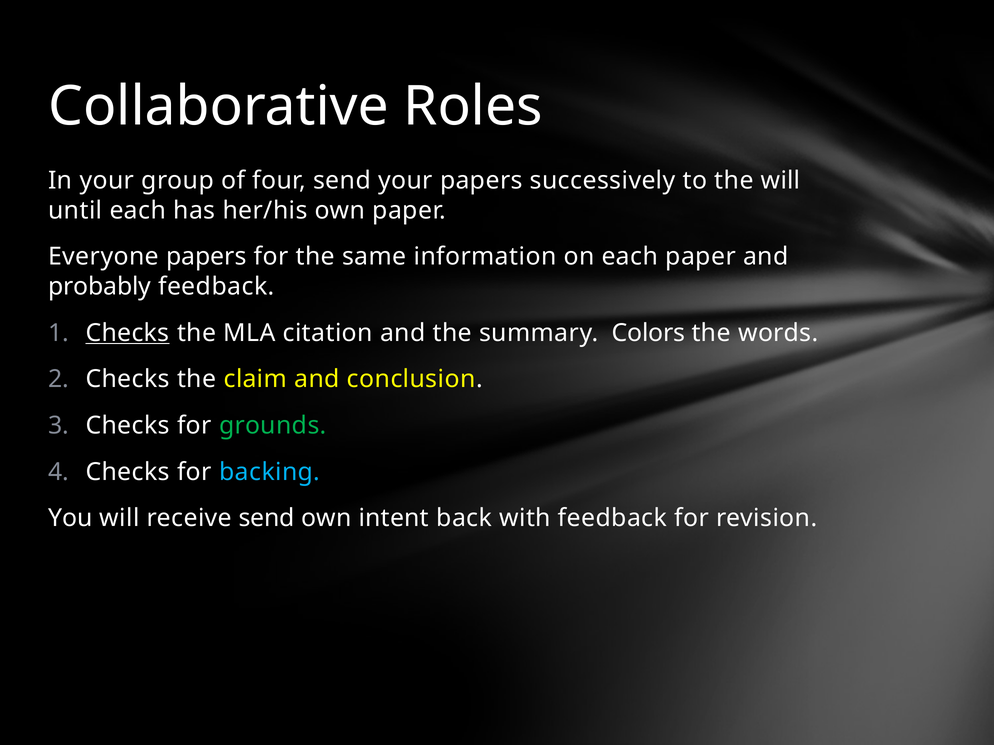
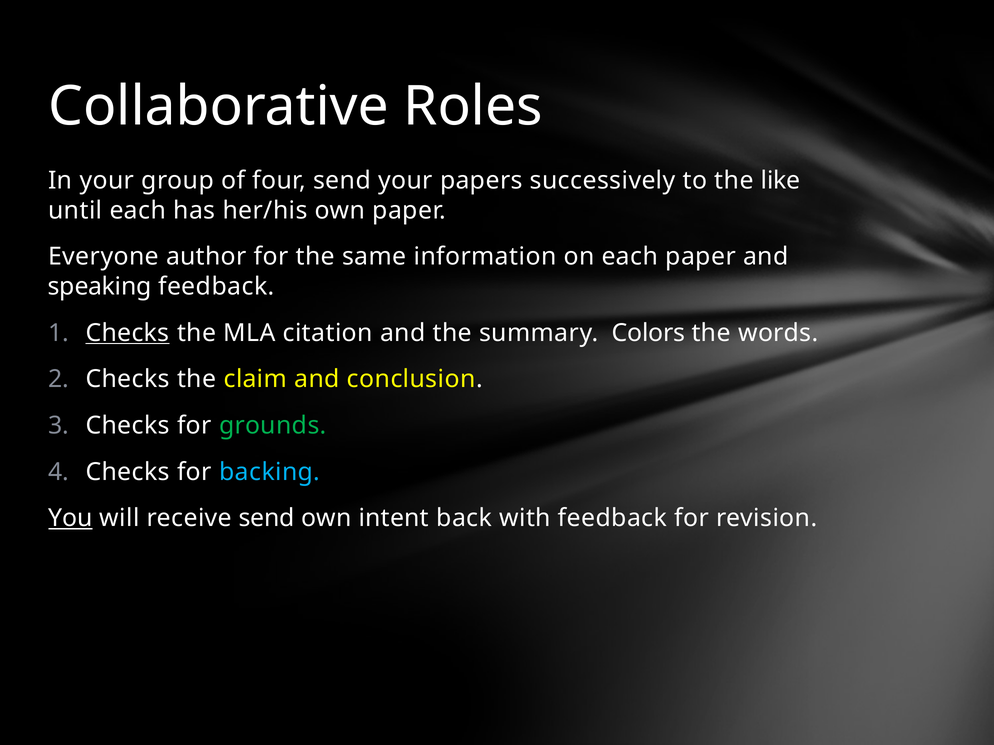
the will: will -> like
Everyone papers: papers -> author
probably: probably -> speaking
You underline: none -> present
